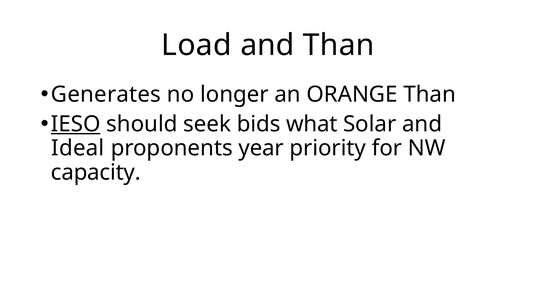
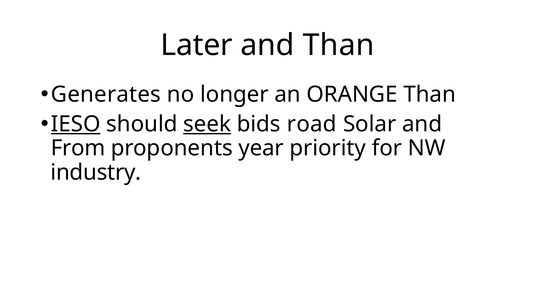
Load: Load -> Later
seek underline: none -> present
what: what -> road
Ideal: Ideal -> From
capacity: capacity -> industry
